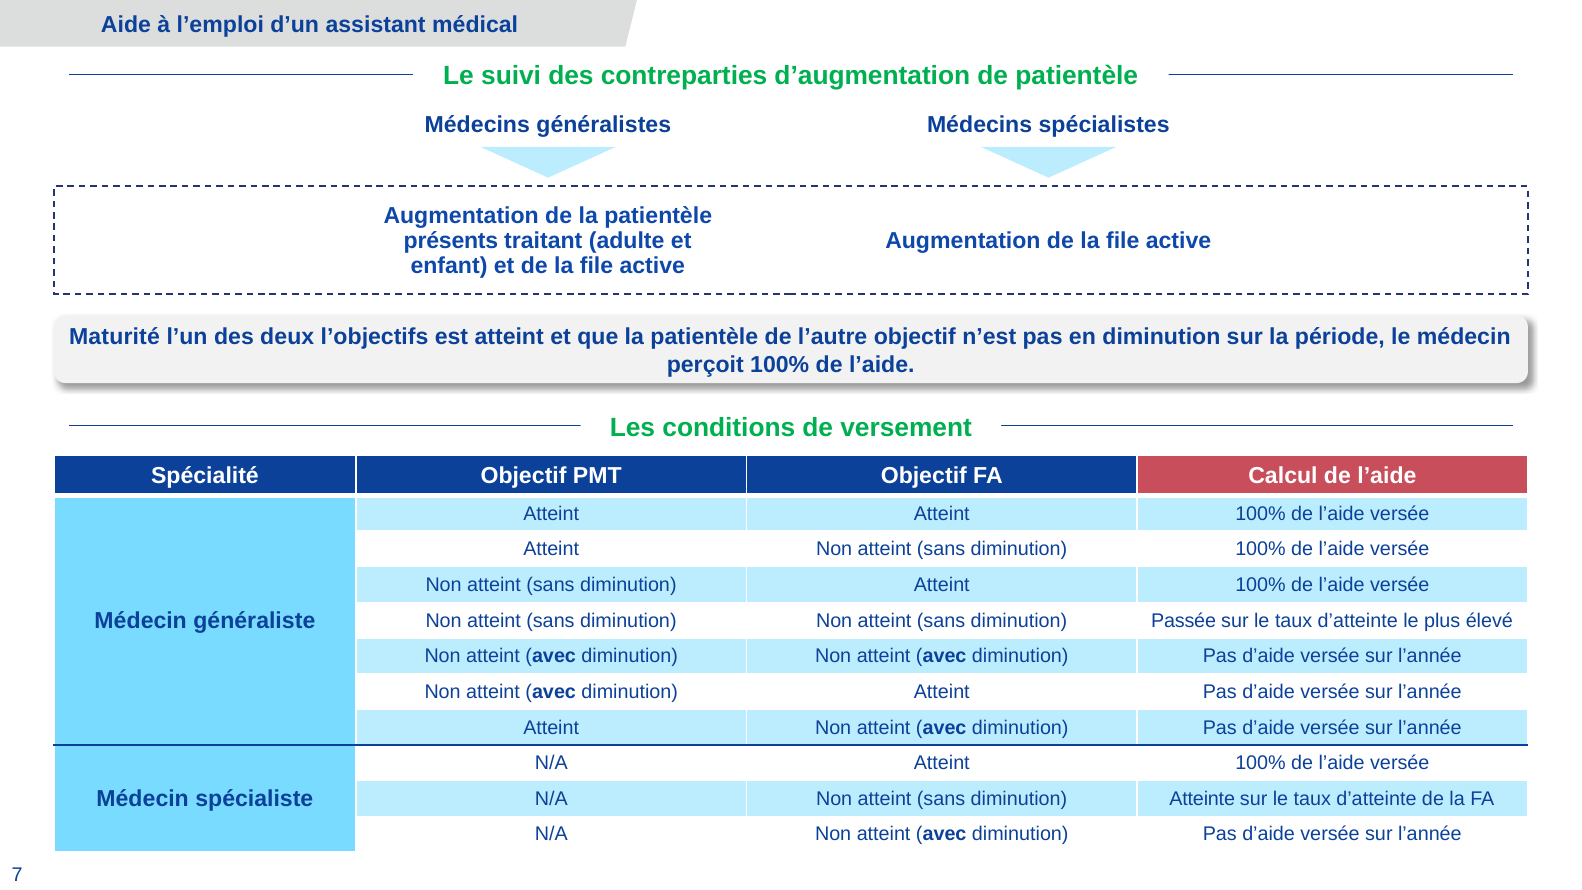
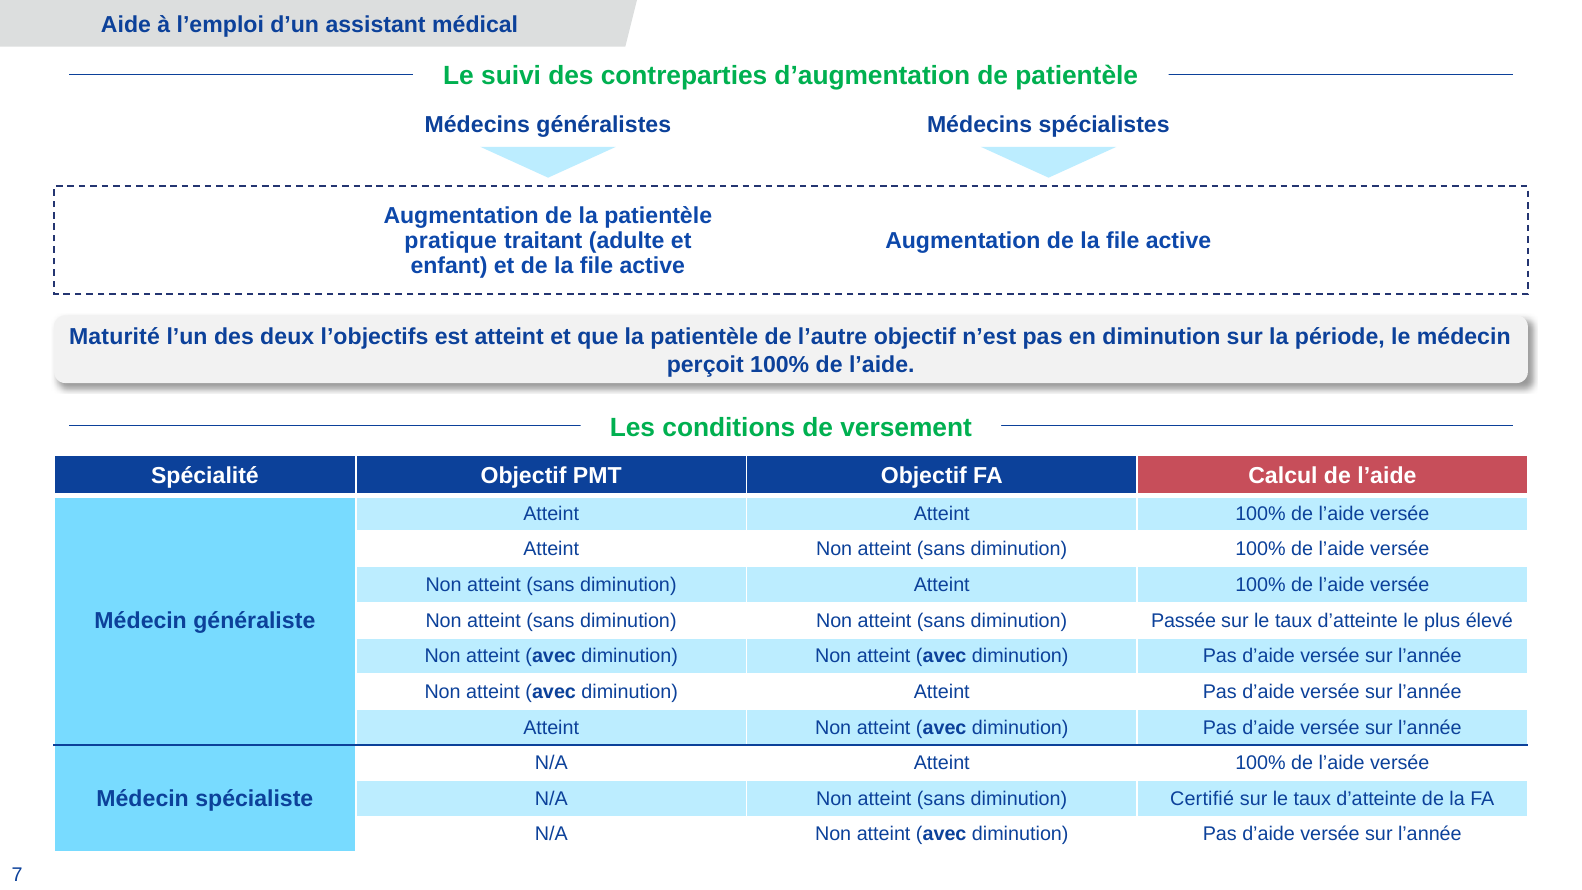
présents: présents -> pratique
Atteinte: Atteinte -> Certifié
